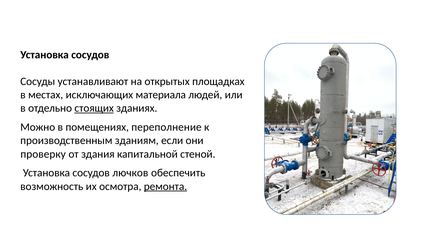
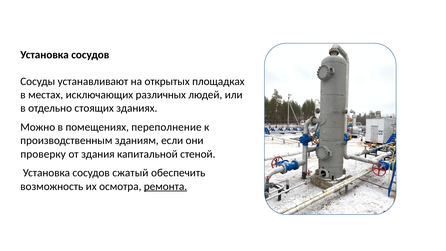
материала: материала -> различных
стоящих underline: present -> none
лючков: лючков -> сжатый
